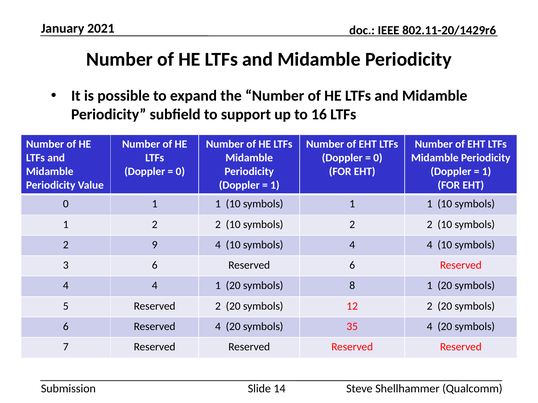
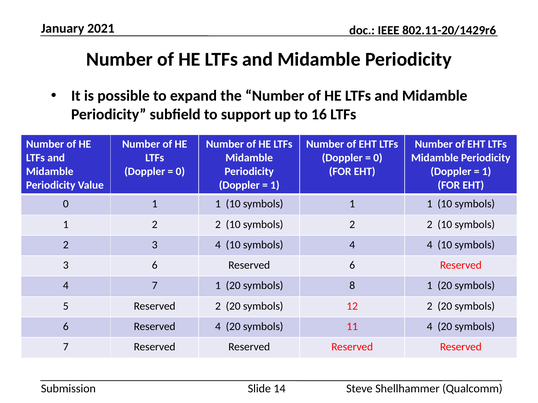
2 9: 9 -> 3
4 at (155, 286): 4 -> 7
35: 35 -> 11
